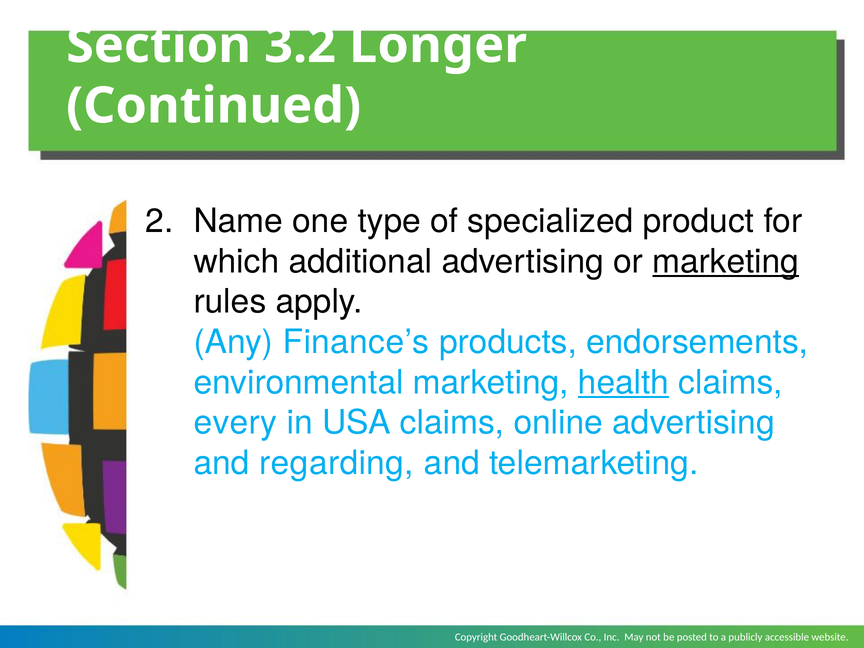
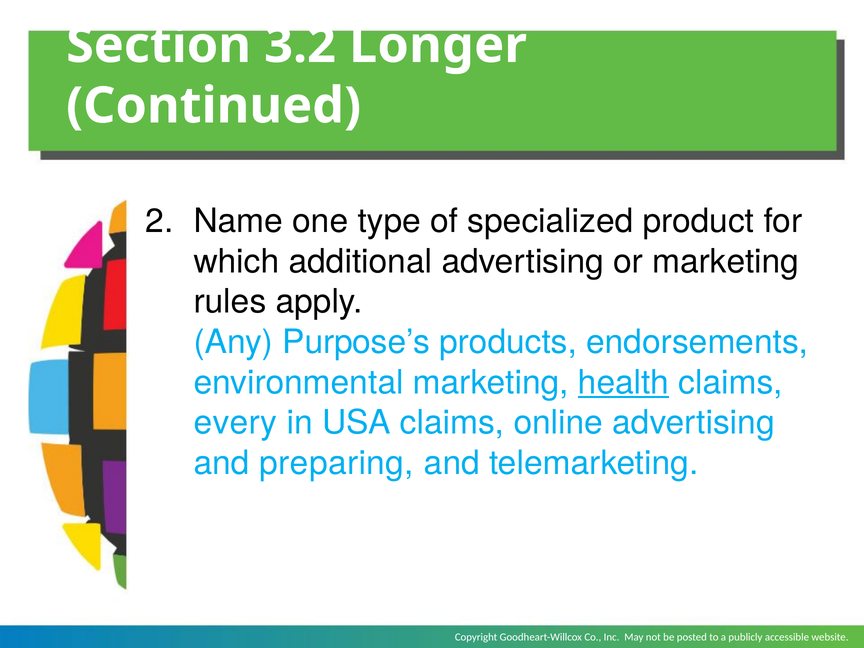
marketing at (726, 262) underline: present -> none
Finance’s: Finance’s -> Purpose’s
regarding: regarding -> preparing
